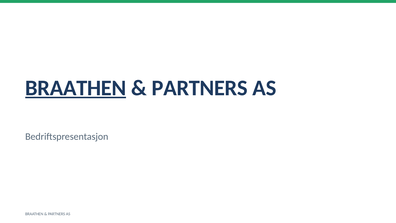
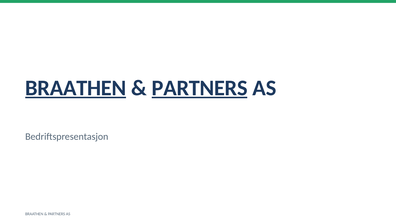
PARTNERS at (200, 88) underline: none -> present
